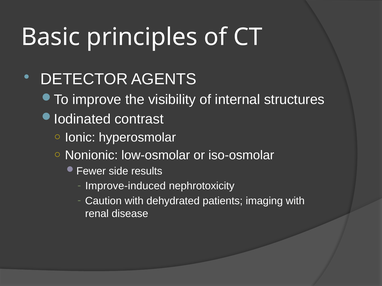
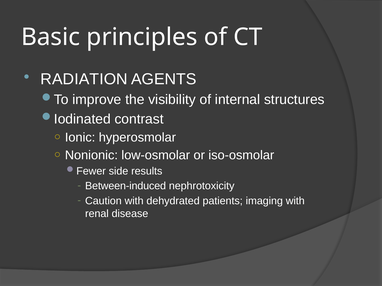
DETECTOR: DETECTOR -> RADIATION
Improve-induced: Improve-induced -> Between-induced
